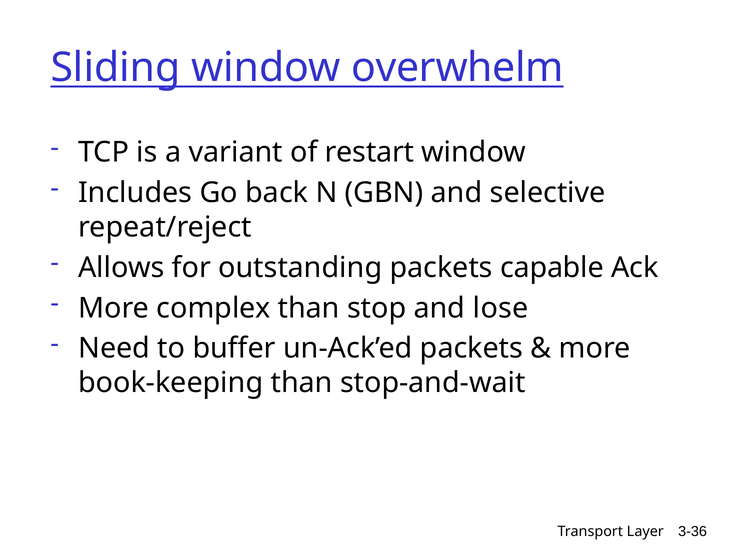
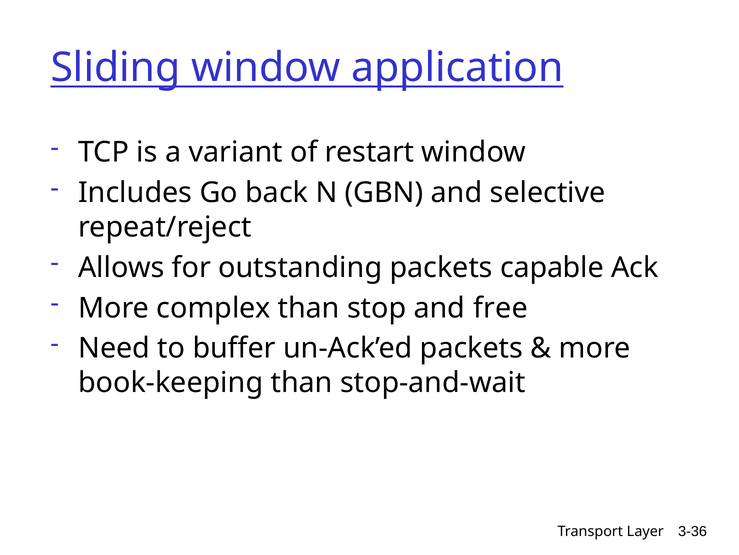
overwhelm: overwhelm -> application
lose: lose -> free
